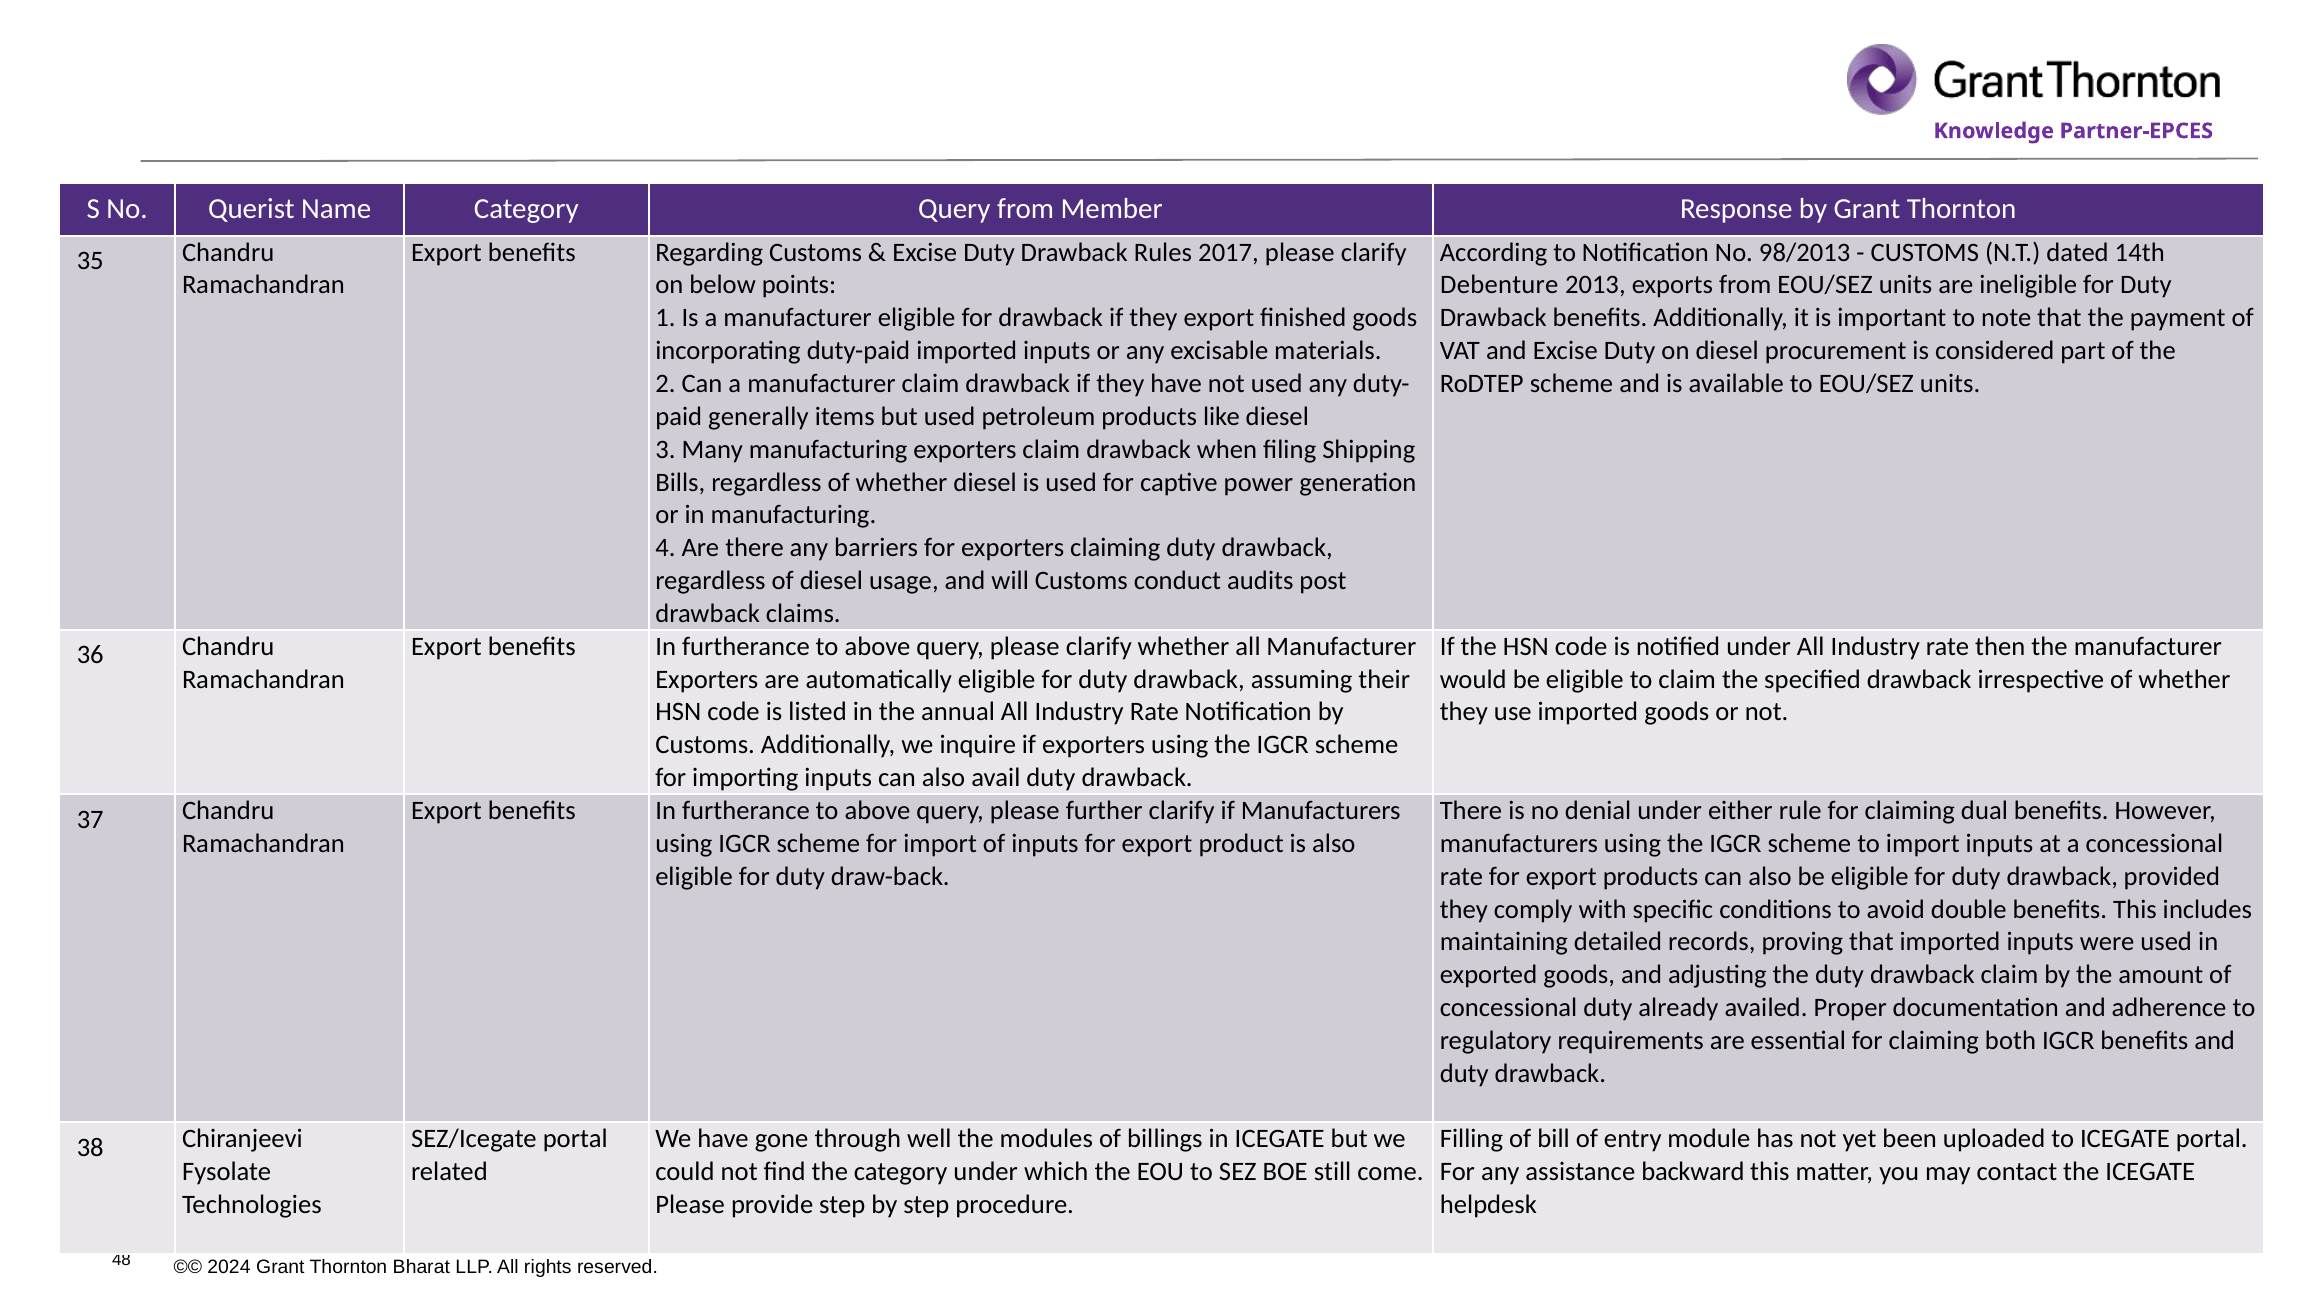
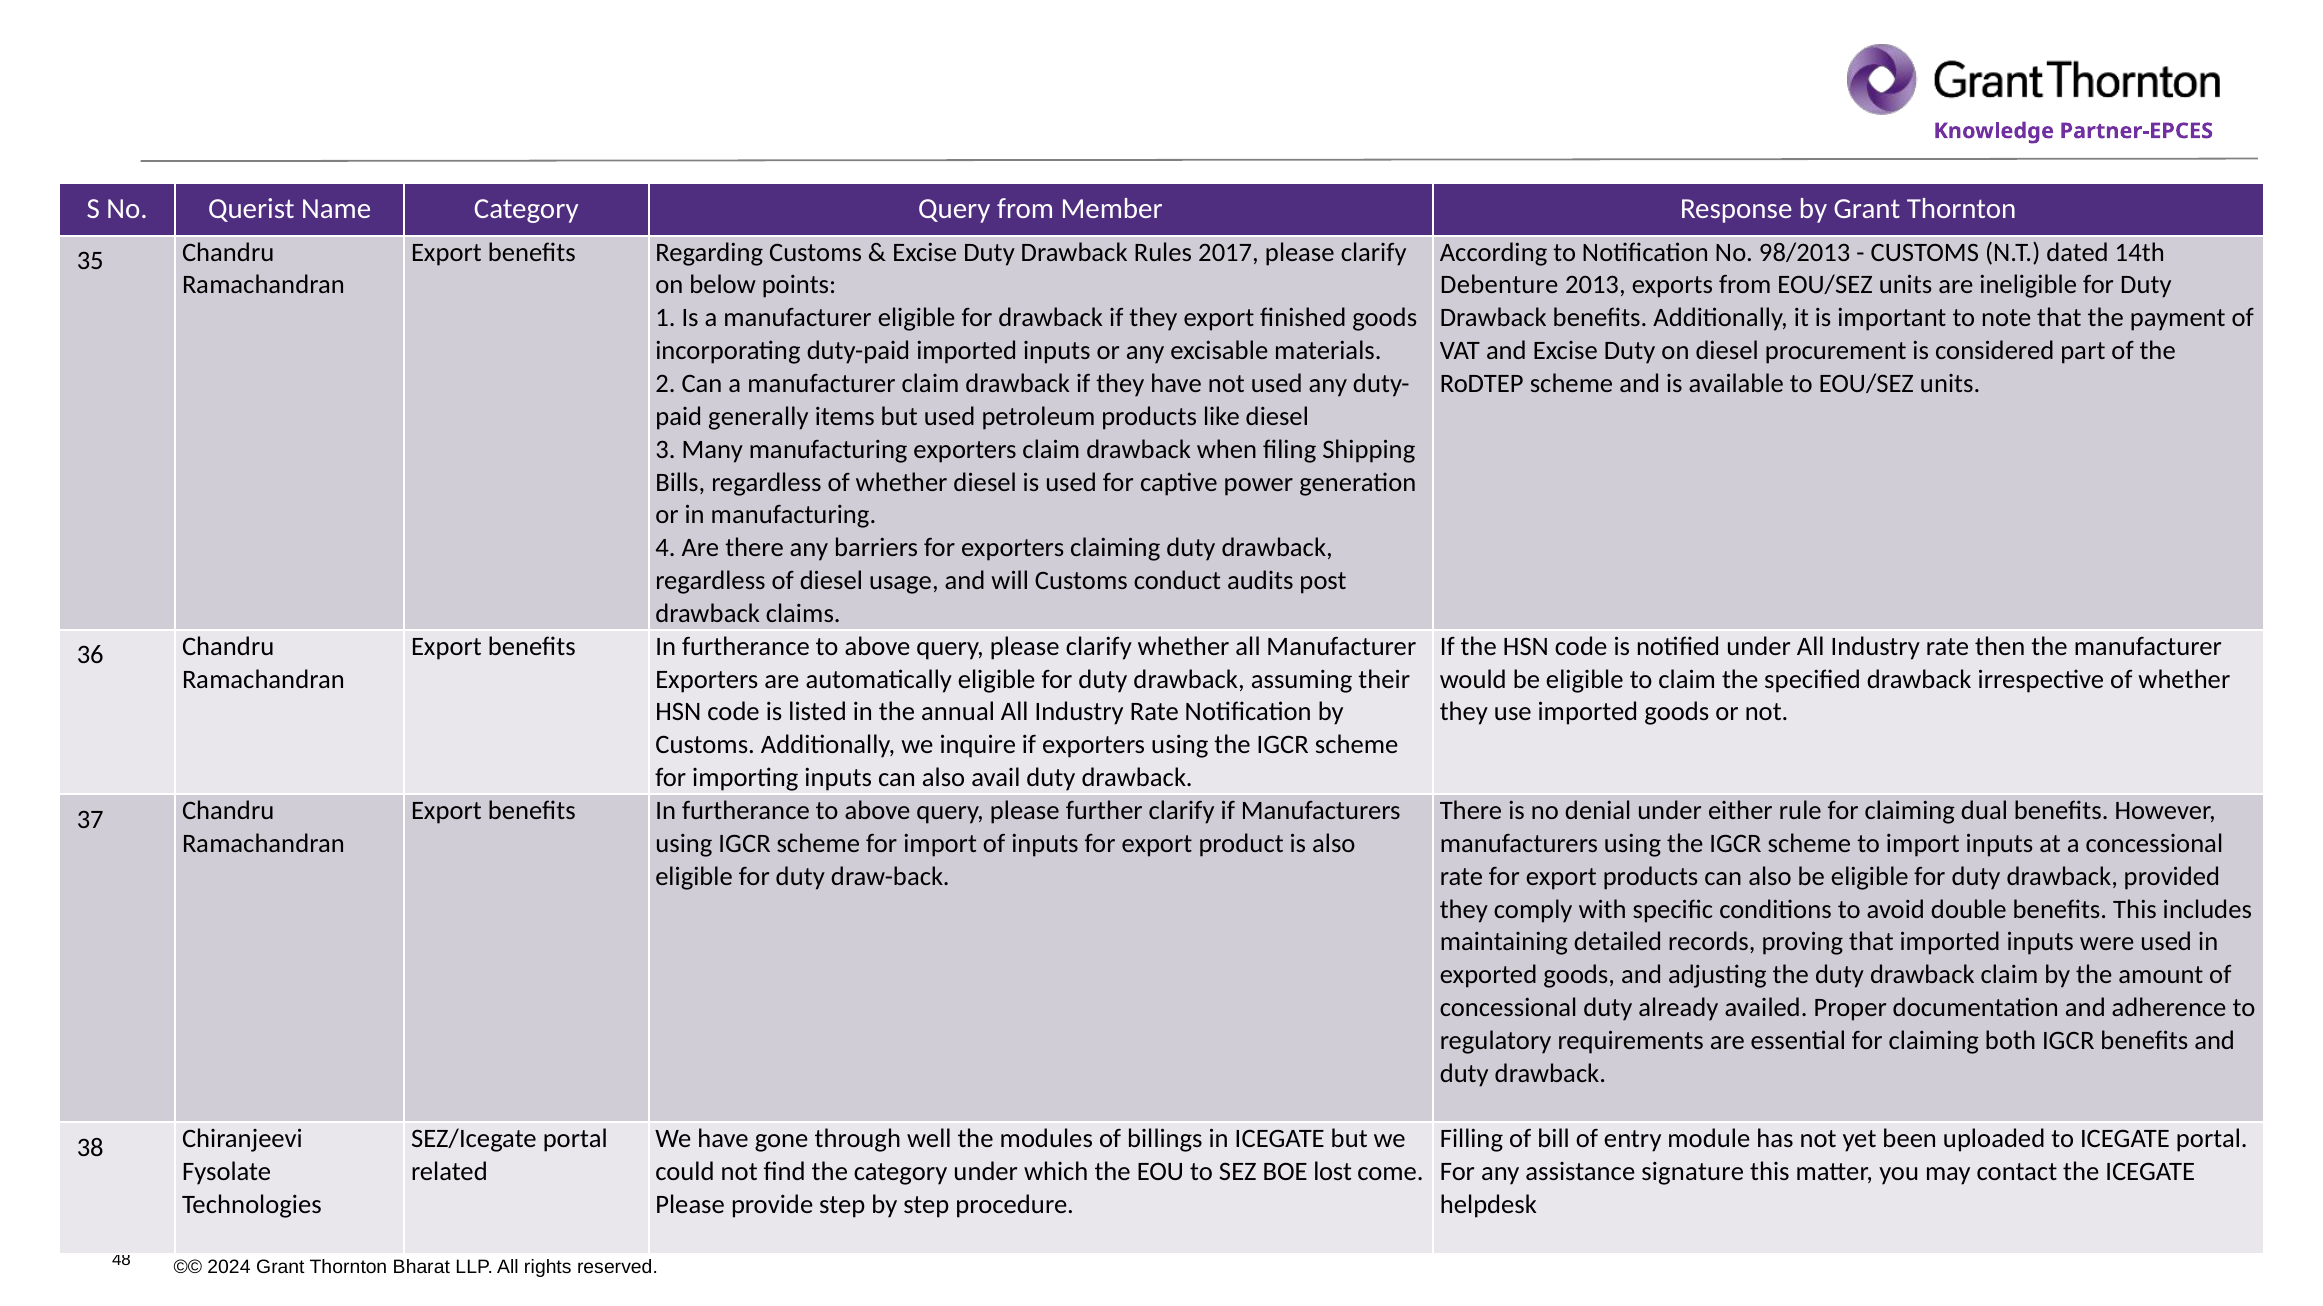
still: still -> lost
backward: backward -> signature
